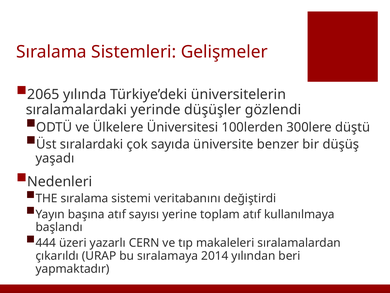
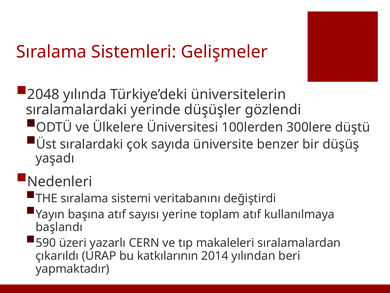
2065: 2065 -> 2048
444: 444 -> 590
sıralamaya: sıralamaya -> katkılarının
